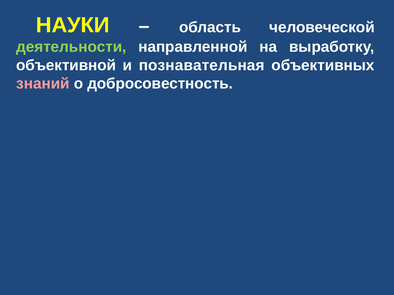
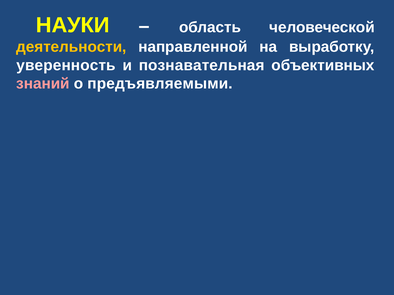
деятельности colour: light green -> yellow
объективной: объективной -> уверенность
добросовестность: добросовестность -> предъявляемыми
